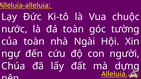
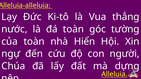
chuộc: chuộc -> thẳng
Ngài: Ngài -> Hiển
